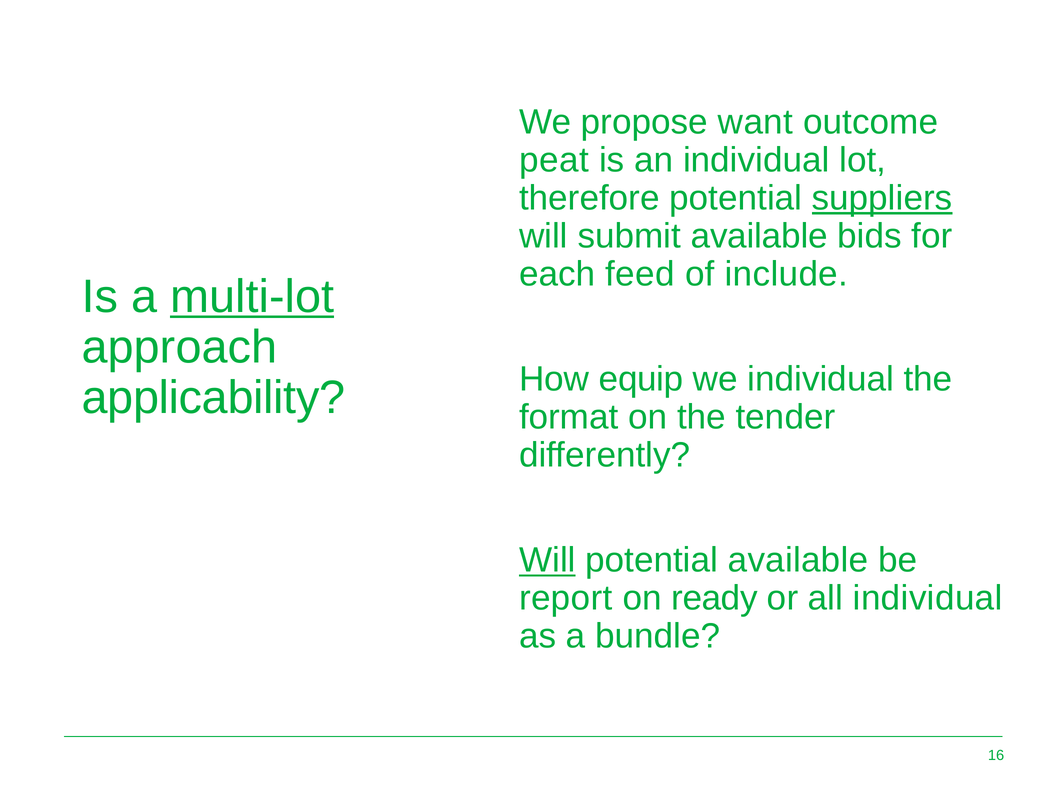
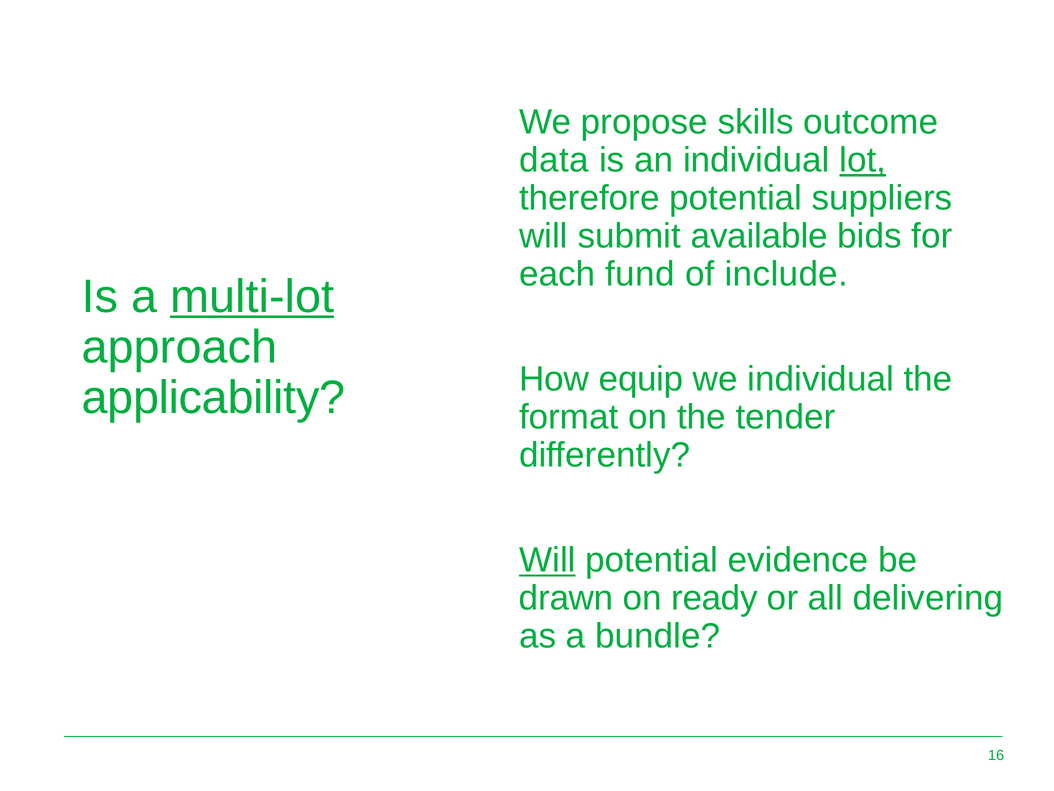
want: want -> skills
peat: peat -> data
lot underline: none -> present
suppliers underline: present -> none
feed: feed -> fund
potential available: available -> evidence
report: report -> drawn
all individual: individual -> delivering
